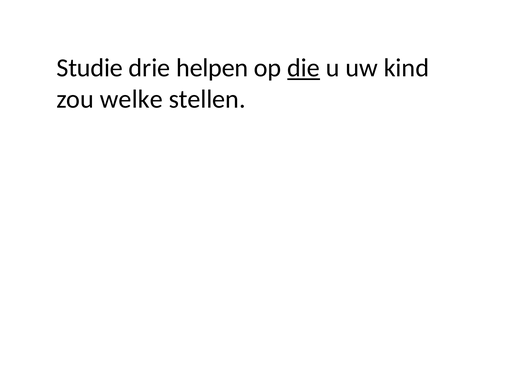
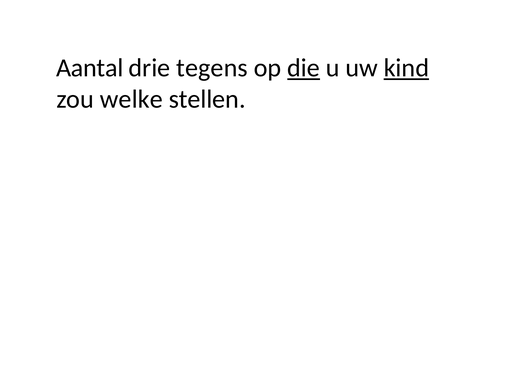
Studie: Studie -> Aantal
helpen: helpen -> tegens
kind underline: none -> present
